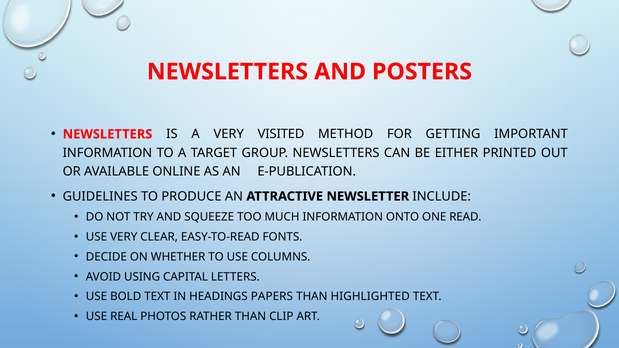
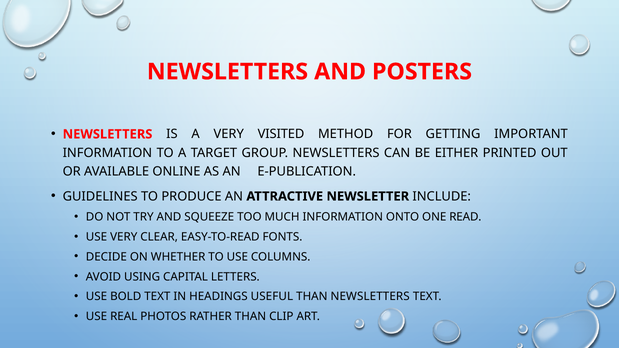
PAPERS: PAPERS -> USEFUL
THAN HIGHLIGHTED: HIGHLIGHTED -> NEWSLETTERS
